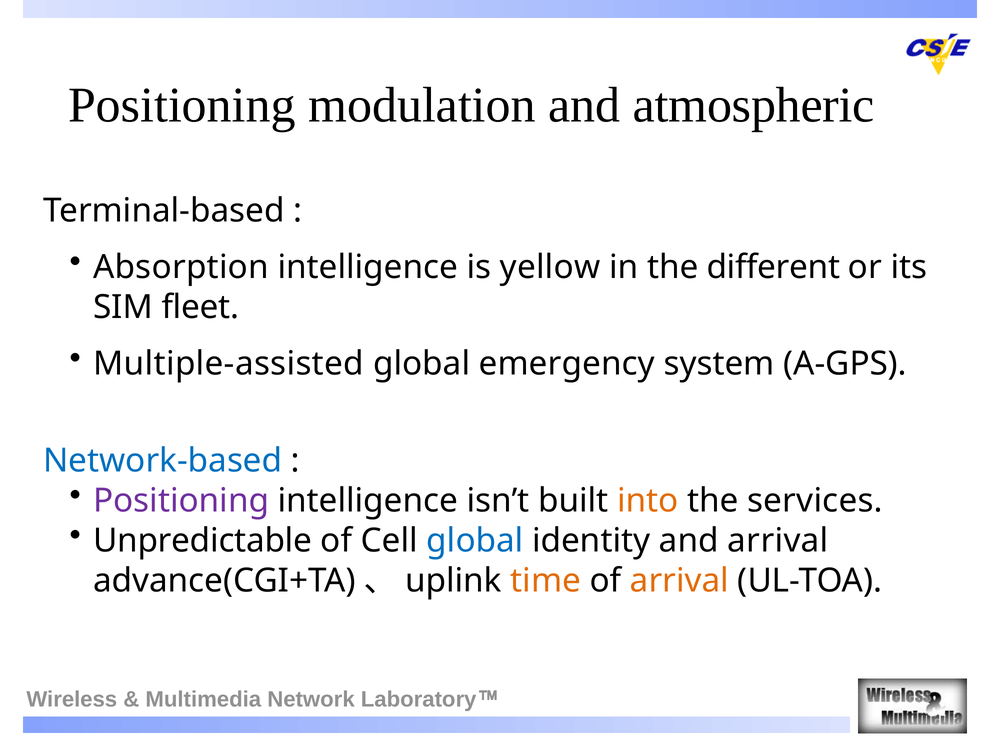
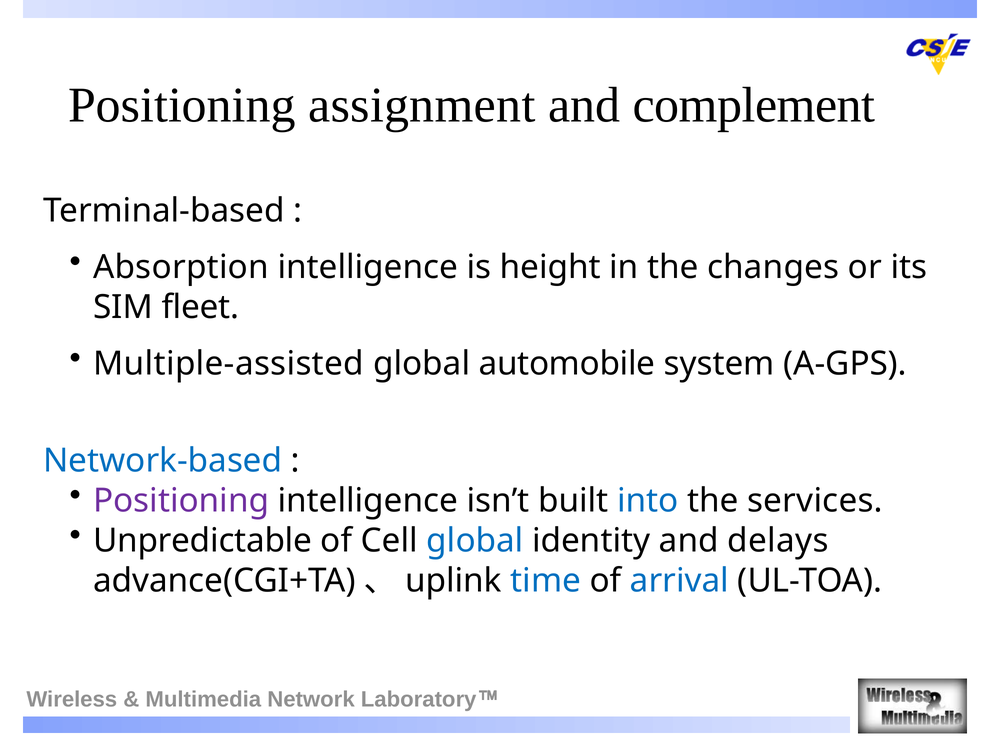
modulation: modulation -> assignment
atmospheric: atmospheric -> complement
yellow: yellow -> height
different: different -> changes
emergency: emergency -> automobile
into colour: orange -> blue
and arrival: arrival -> delays
time colour: orange -> blue
arrival at (679, 581) colour: orange -> blue
